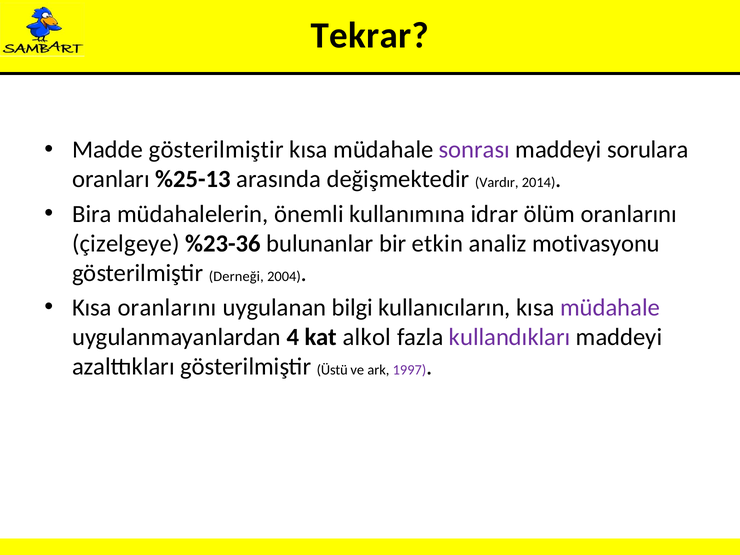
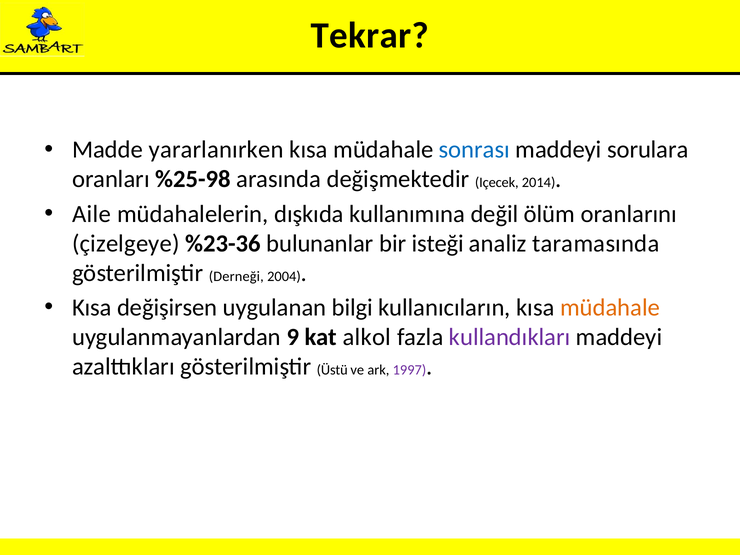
Madde gösterilmiştir: gösterilmiştir -> yararlanırken
sonrası colour: purple -> blue
%25-13: %25-13 -> %25-98
Vardır: Vardır -> Içecek
Bira: Bira -> Aile
önemli: önemli -> dışkıda
idrar: idrar -> değil
etkin: etkin -> isteği
motivasyonu: motivasyonu -> taramasında
Kısa oranlarını: oranlarını -> değişirsen
müdahale at (610, 308) colour: purple -> orange
4: 4 -> 9
